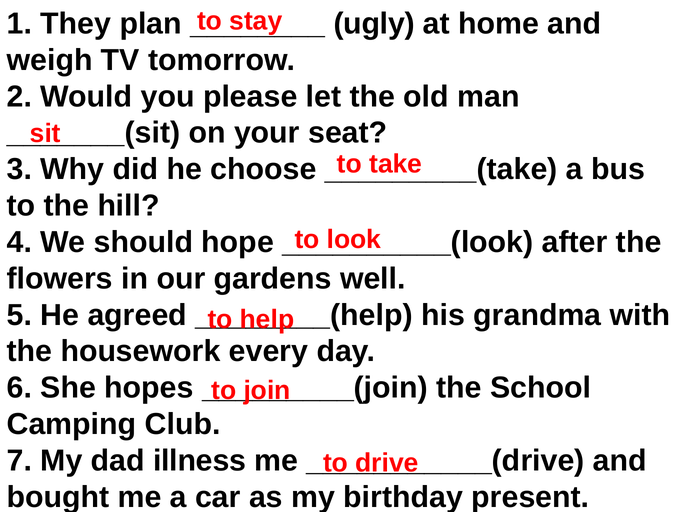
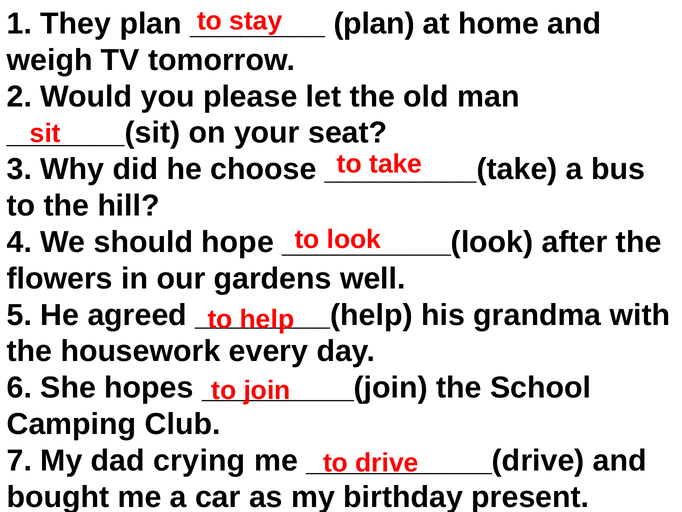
ugly at (374, 24): ugly -> plan
illness: illness -> crying
